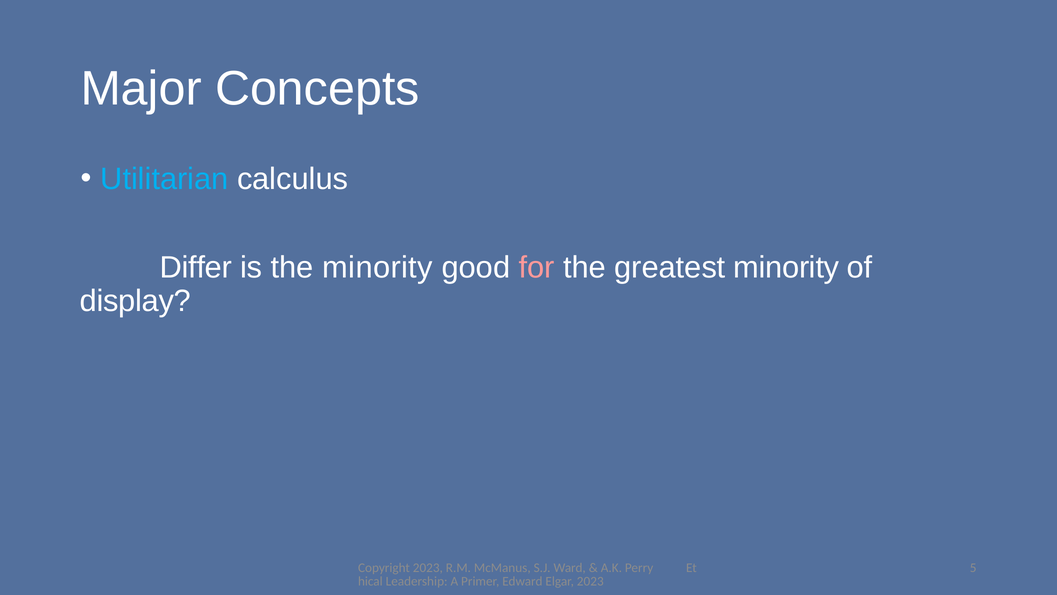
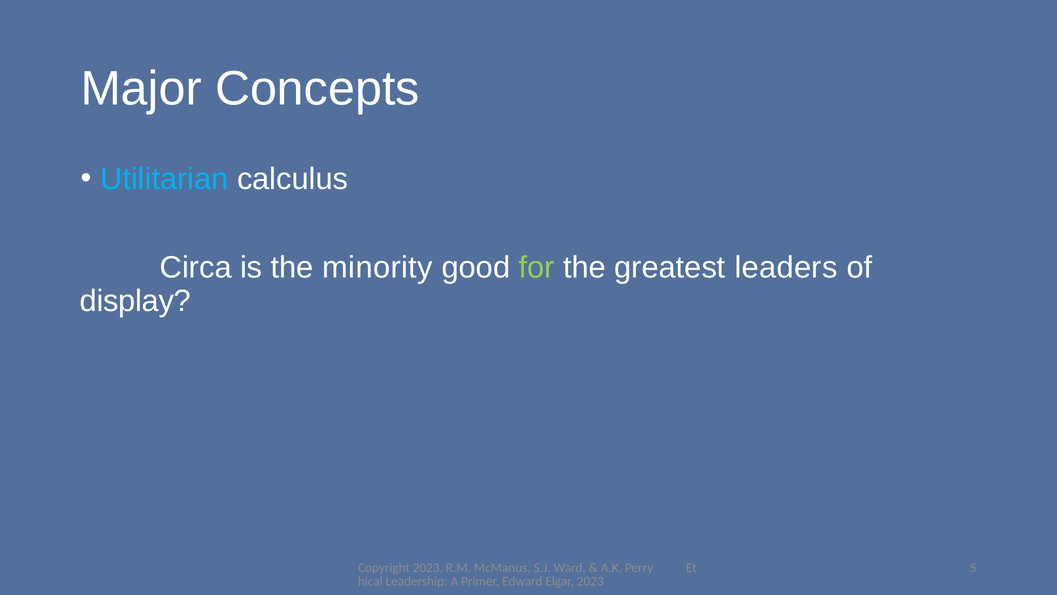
Differ: Differ -> Circa
for colour: pink -> light green
greatest minority: minority -> leaders
